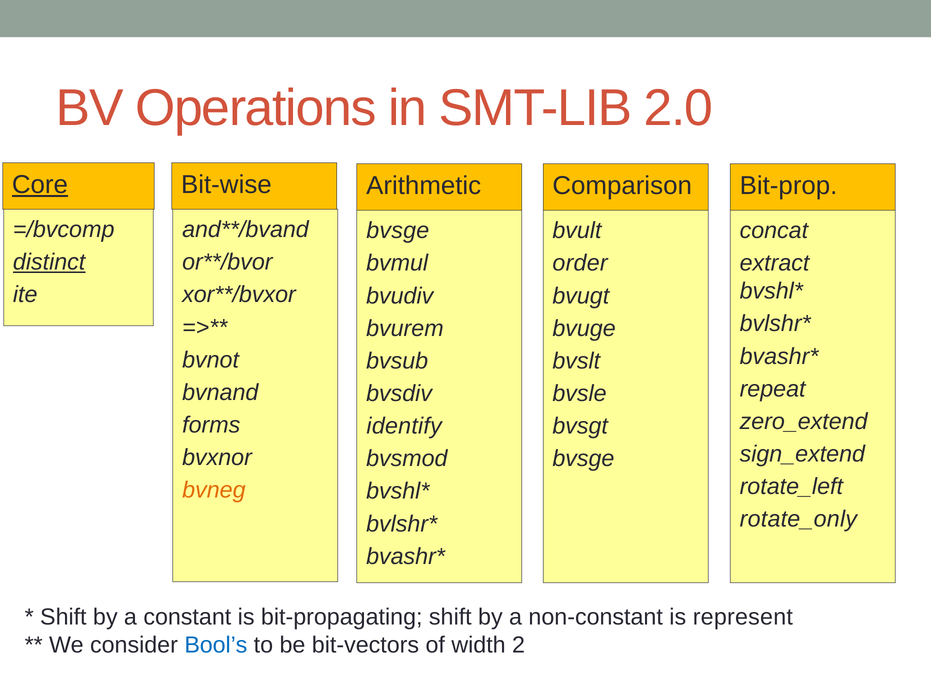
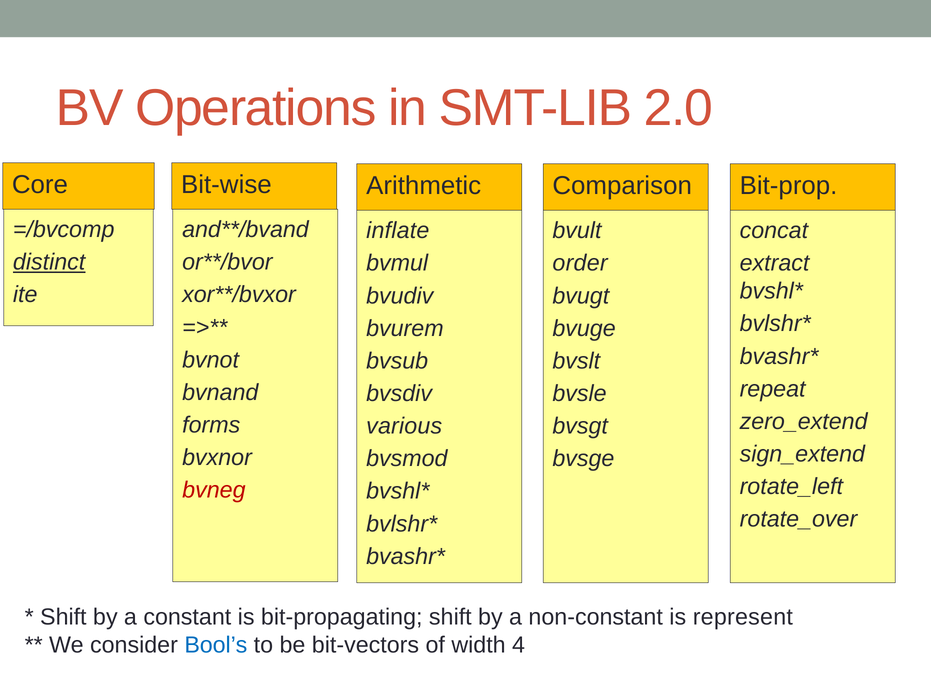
Core underline: present -> none
bvsge at (398, 231): bvsge -> inflate
identify: identify -> various
bvneg colour: orange -> red
rotate_only: rotate_only -> rotate_over
2: 2 -> 4
